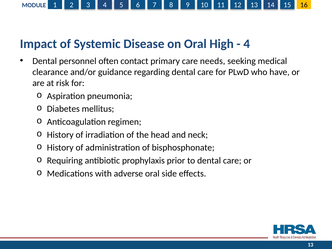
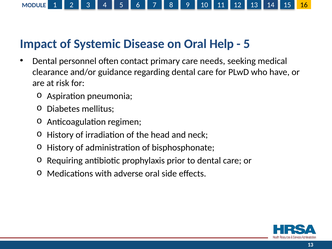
High: High -> Help
4 at (247, 44): 4 -> 5
